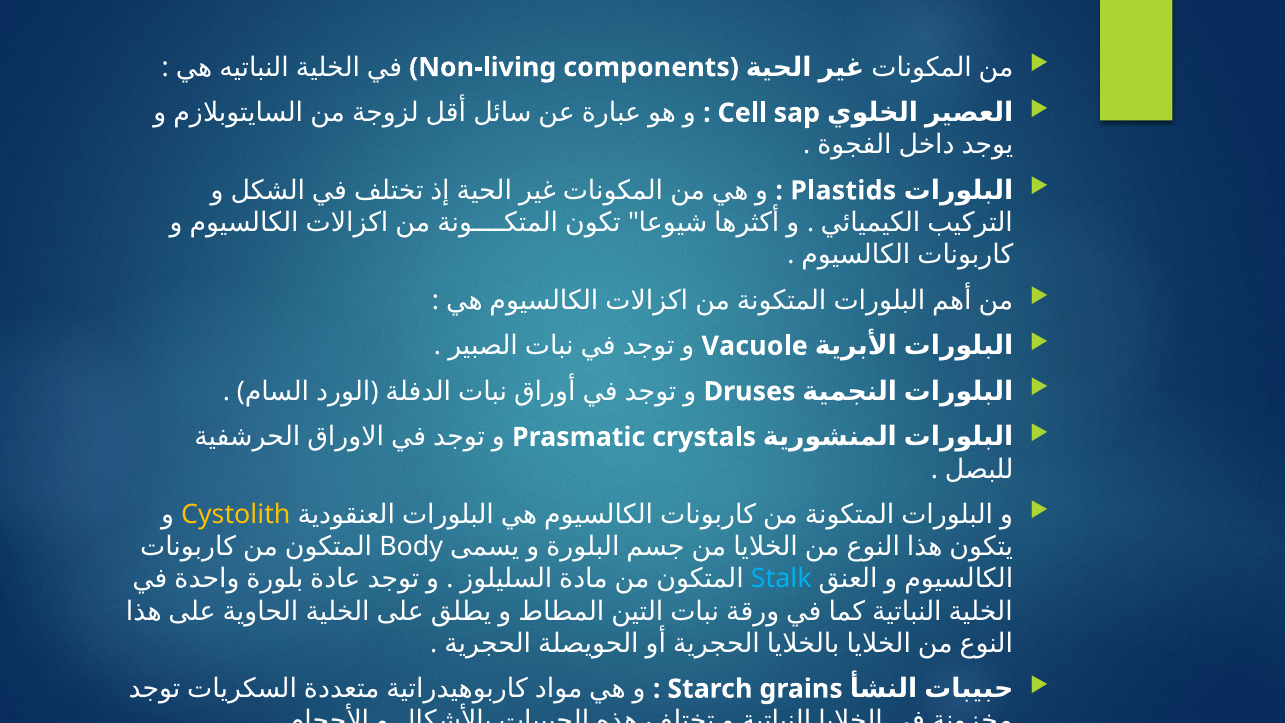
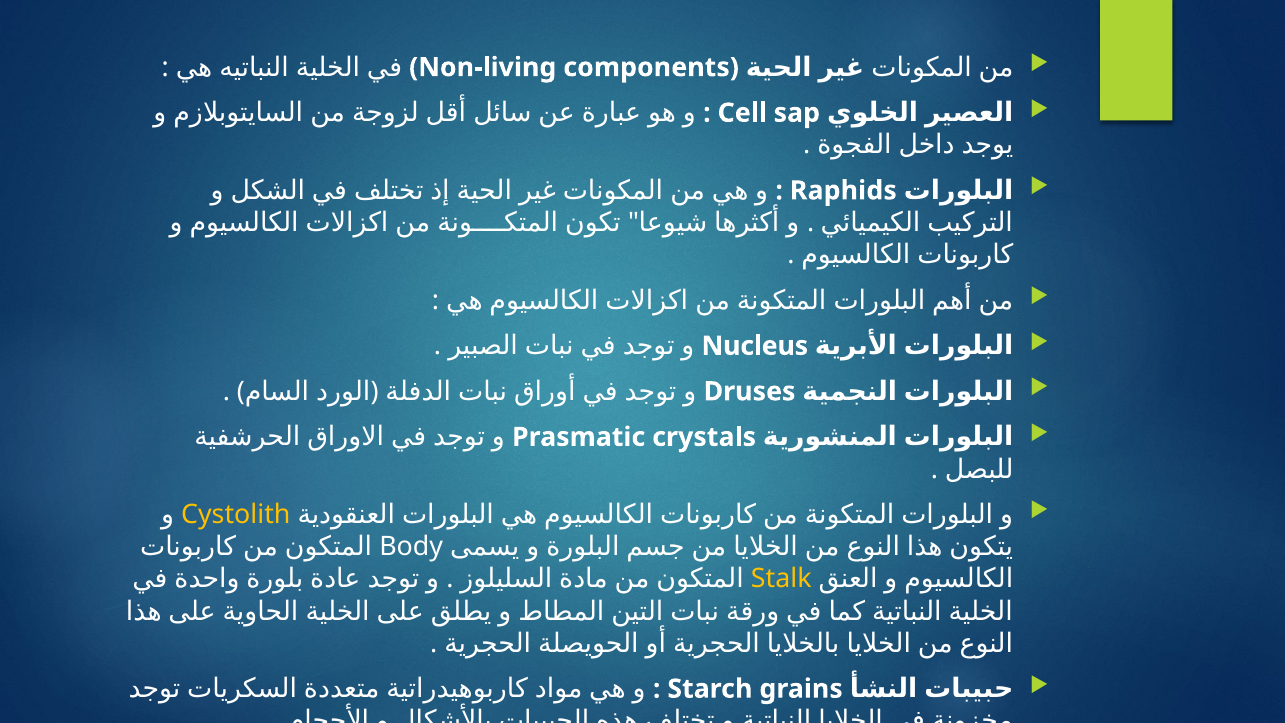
Plastids: Plastids -> Raphids
Vacuole: Vacuole -> Nucleus
Stalk colour: light blue -> yellow
